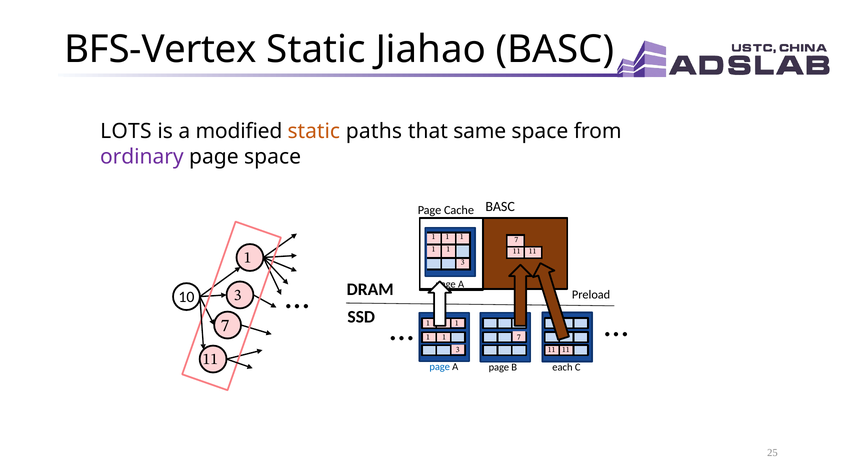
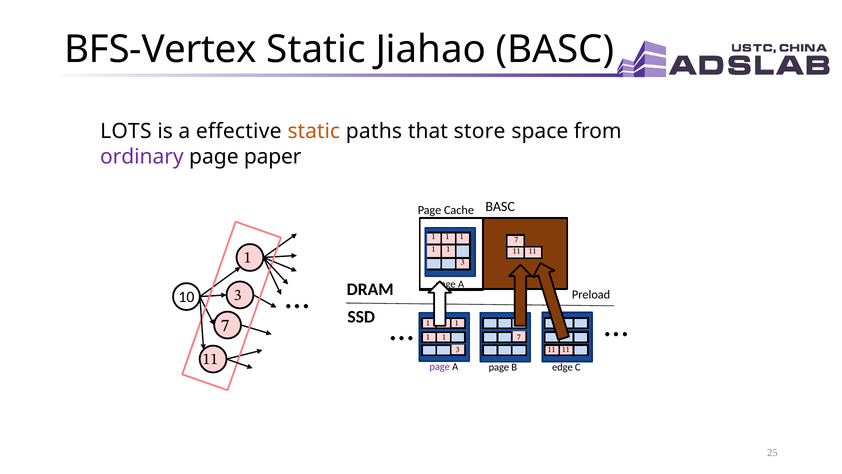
modified: modified -> effective
same: same -> store
page space: space -> paper
page at (440, 367) colour: blue -> purple
each: each -> edge
